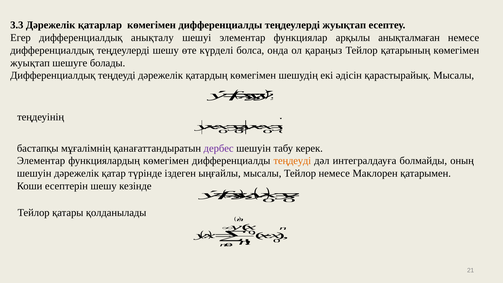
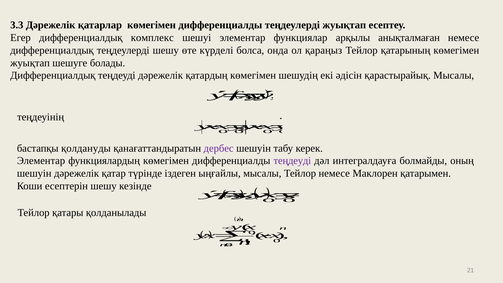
aнықтaлу: aнықтaлу -> комплекс
мұғaлімнің: мұғaлімнің -> қолдануды
теңдеуді at (292, 161) colour: orange -> purple
